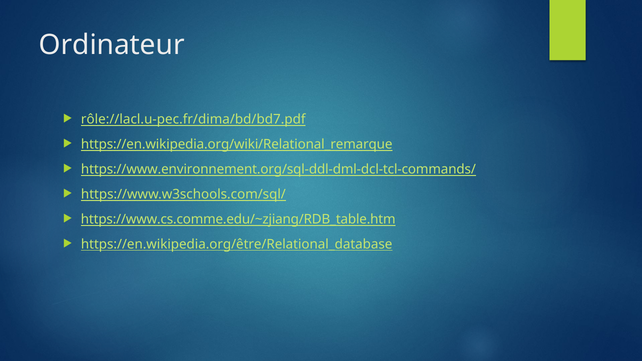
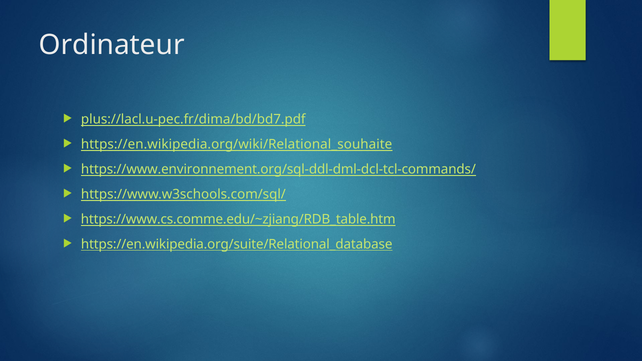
rôle://lacl.u-pec.fr/dima/bd/bd7.pdf: rôle://lacl.u-pec.fr/dima/bd/bd7.pdf -> plus://lacl.u-pec.fr/dima/bd/bd7.pdf
https://en.wikipedia.org/wiki/Relational_remarque: https://en.wikipedia.org/wiki/Relational_remarque -> https://en.wikipedia.org/wiki/Relational_souhaite
https://en.wikipedia.org/être/Relational_database: https://en.wikipedia.org/être/Relational_database -> https://en.wikipedia.org/suite/Relational_database
